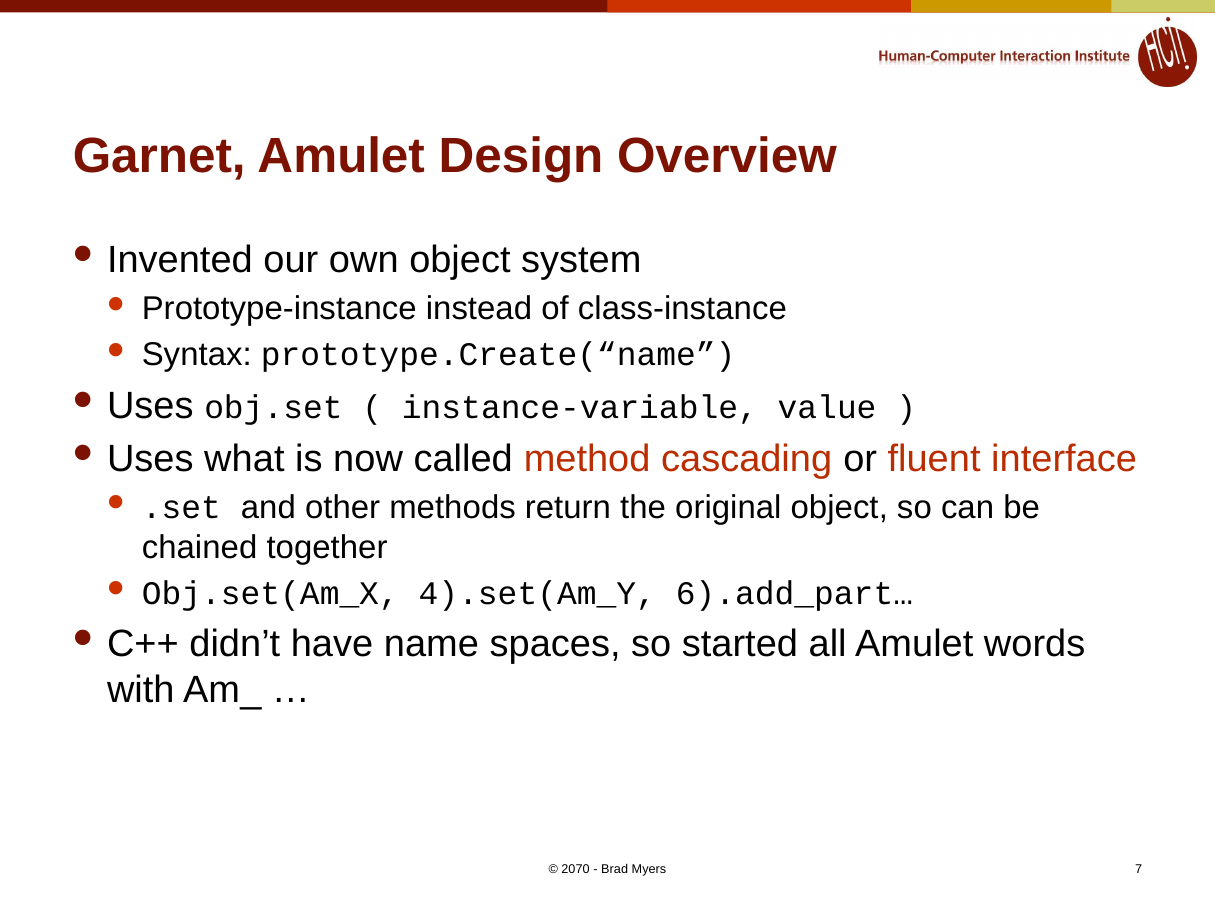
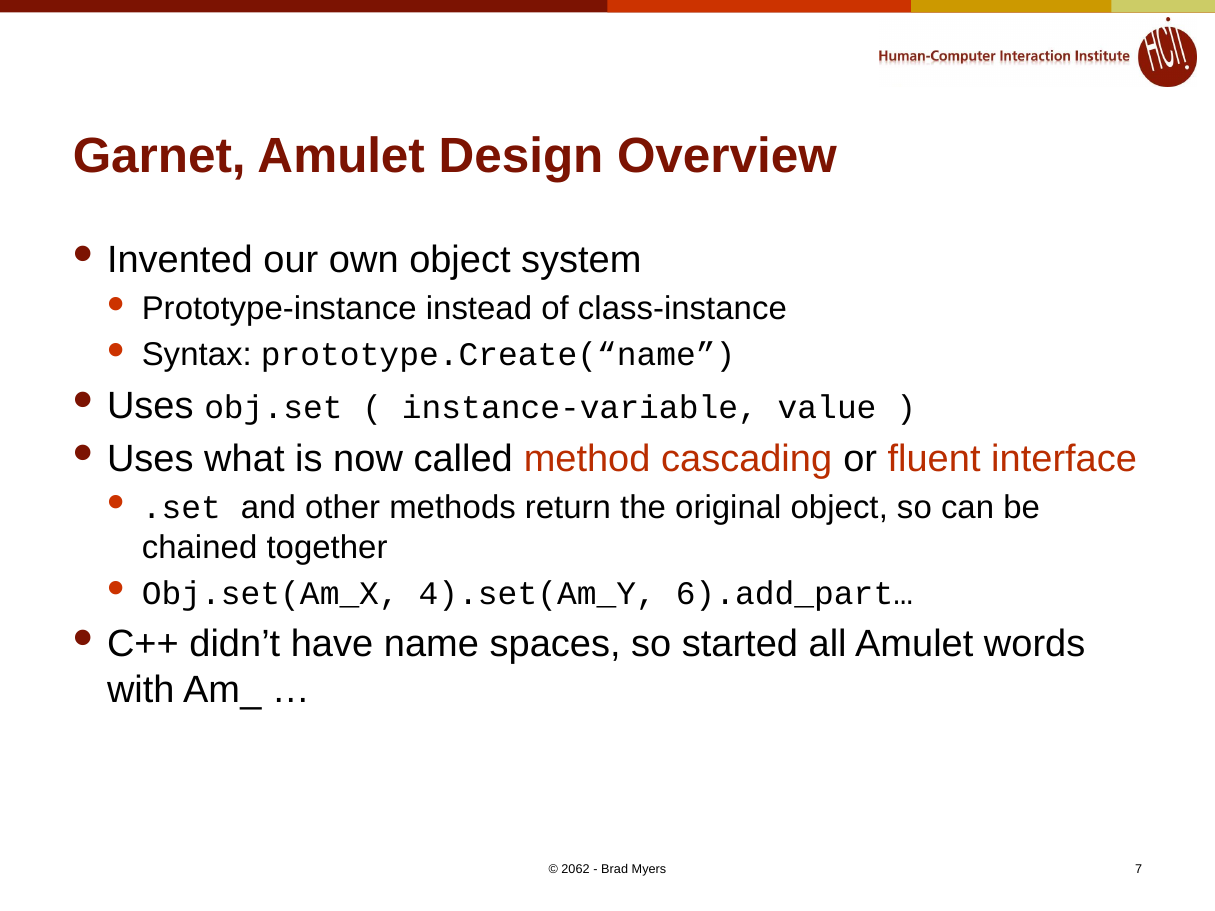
2070: 2070 -> 2062
